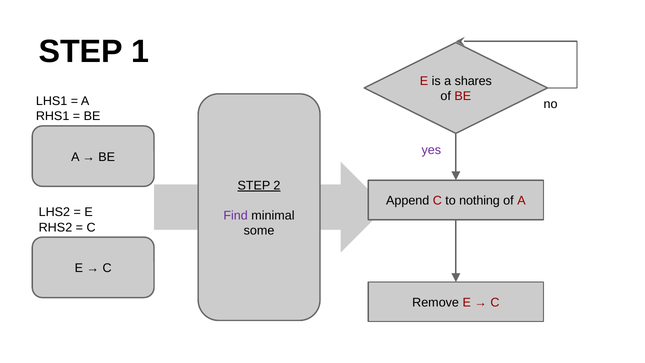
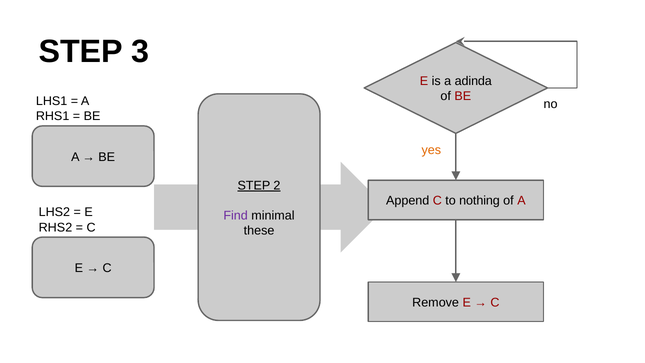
1: 1 -> 3
shares: shares -> adinda
yes colour: purple -> orange
some: some -> these
